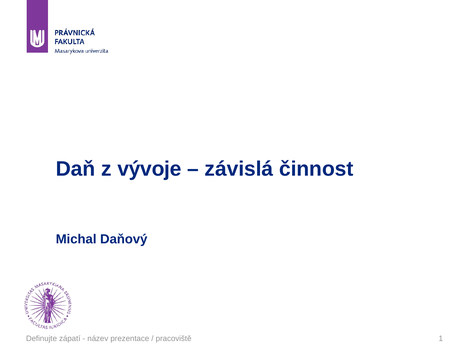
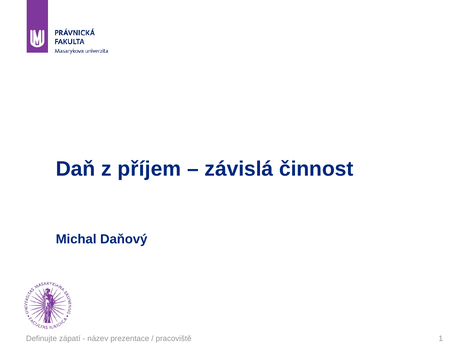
vývoje: vývoje -> příjem
